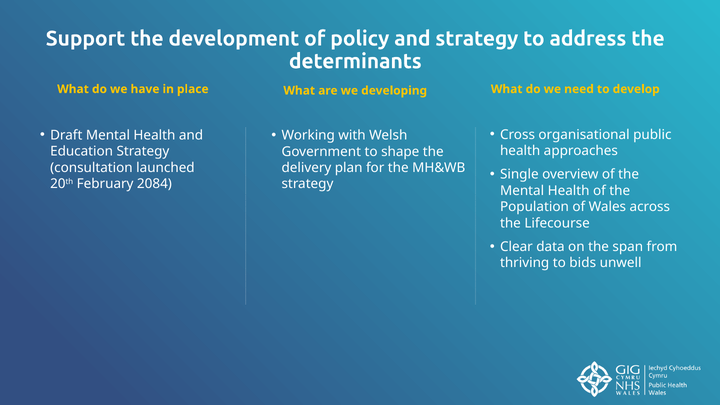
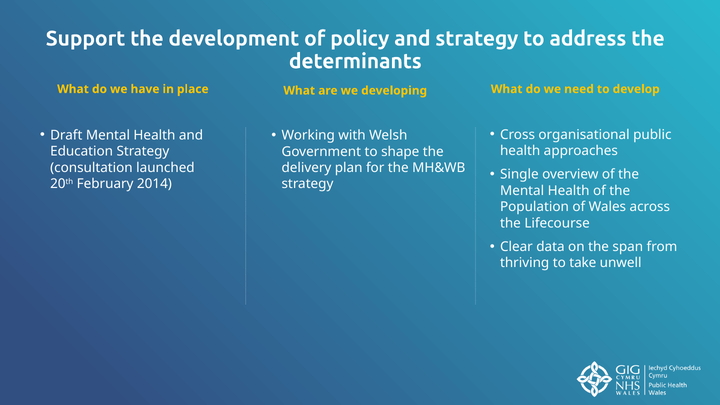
2084: 2084 -> 2014
bids: bids -> take
